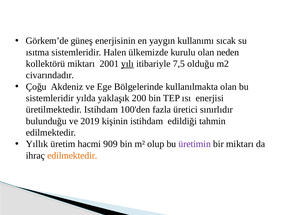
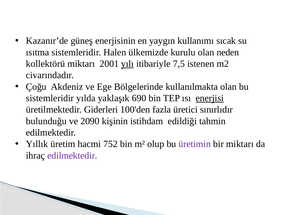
Görkem’de: Görkem’de -> Kazanır’de
olduğu: olduğu -> istenen
200: 200 -> 690
enerjisi underline: none -> present
üretilmektedir Istihdam: Istihdam -> Giderleri
2019: 2019 -> 2090
909: 909 -> 752
edilmektedir at (72, 155) colour: orange -> purple
